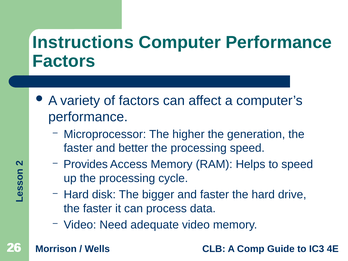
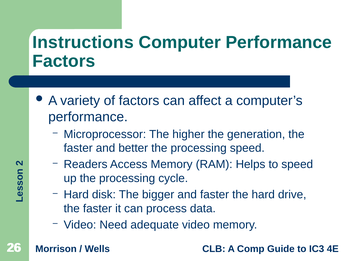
Provides: Provides -> Readers
